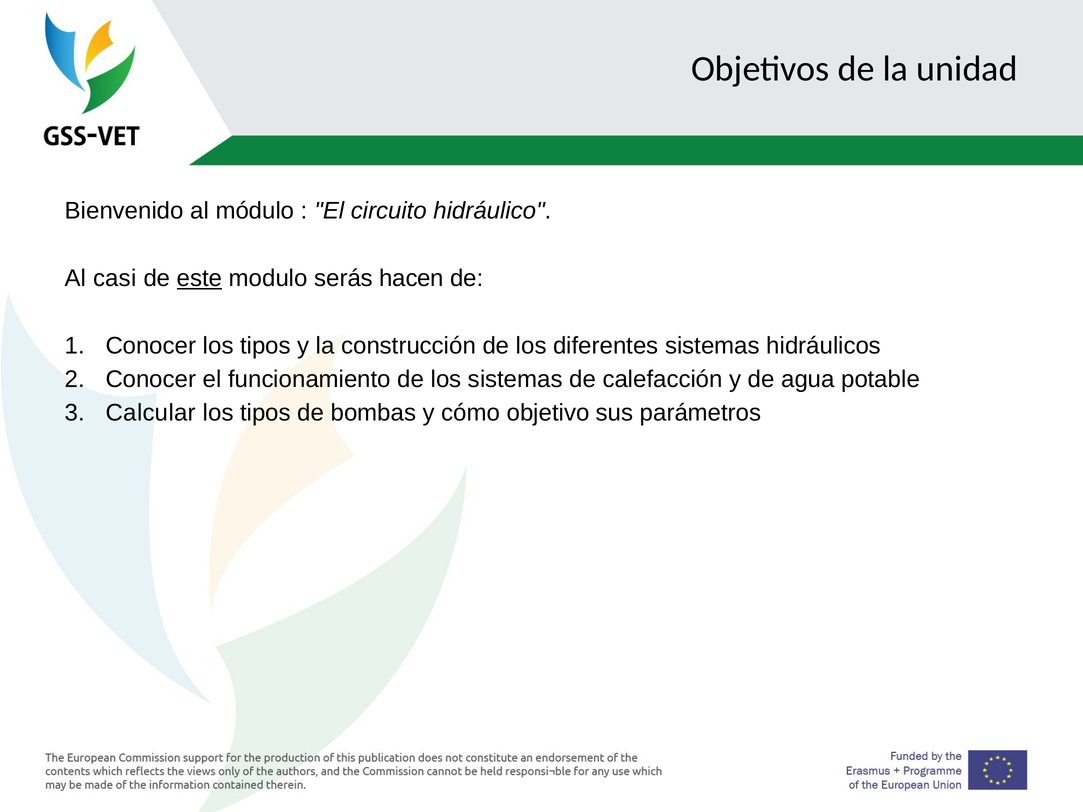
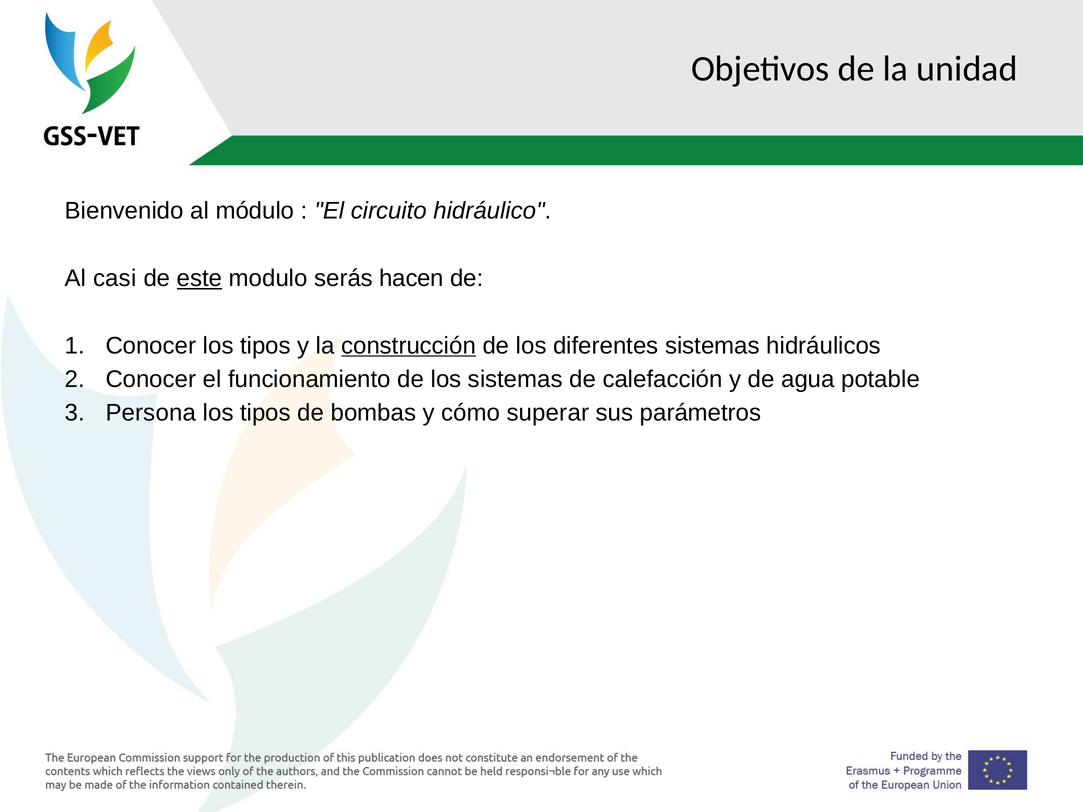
construcción underline: none -> present
Calcular: Calcular -> Persona
objetivo: objetivo -> superar
